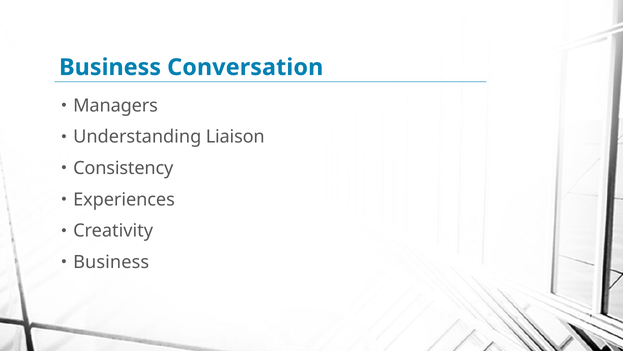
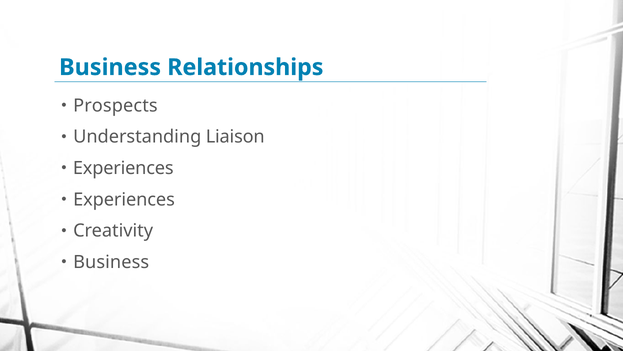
Conversation: Conversation -> Relationships
Managers: Managers -> Prospects
Consistency at (123, 168): Consistency -> Experiences
